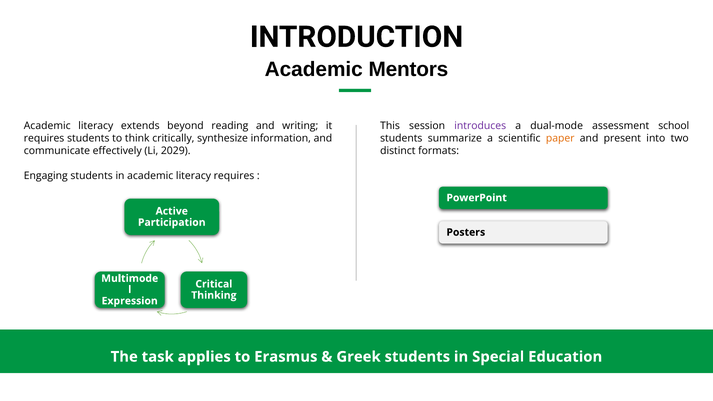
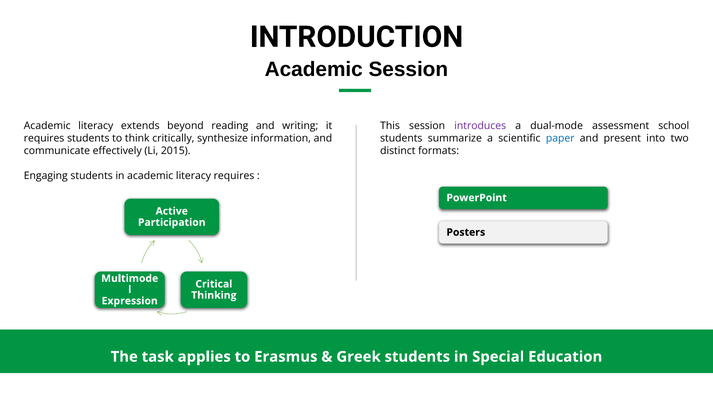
Academic Mentors: Mentors -> Session
paper colour: orange -> blue
2029: 2029 -> 2015
